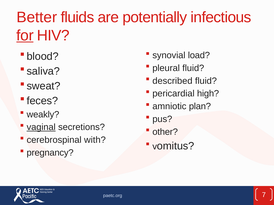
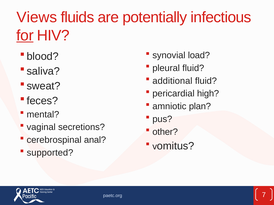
Better: Better -> Views
described: described -> additional
weakly: weakly -> mental
vaginal underline: present -> none
with: with -> anal
pregnancy: pregnancy -> supported
